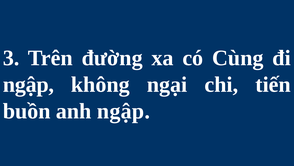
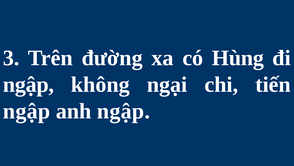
Cùng: Cùng -> Hùng
buồn at (27, 111): buồn -> ngập
